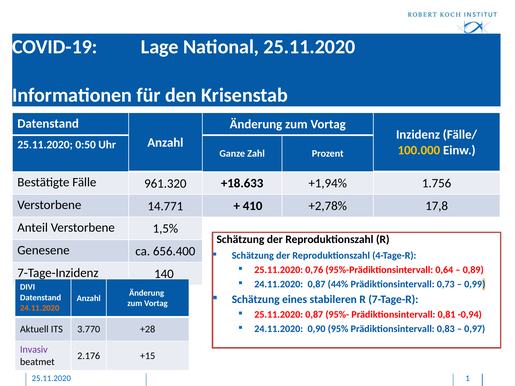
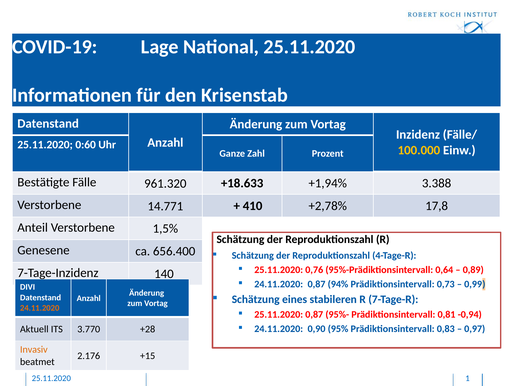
0:50: 0:50 -> 0:60
1.756: 1.756 -> 3.388
44%: 44% -> 94%
Invasiv colour: purple -> orange
